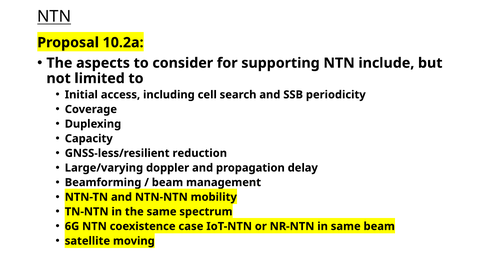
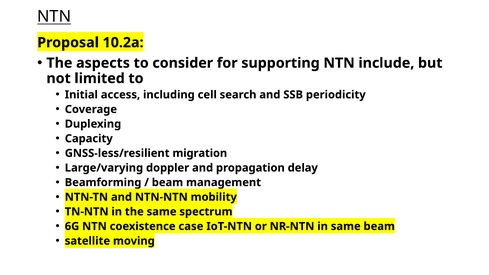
reduction: reduction -> migration
